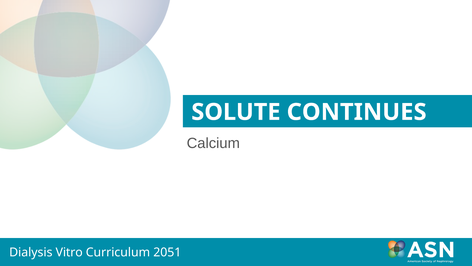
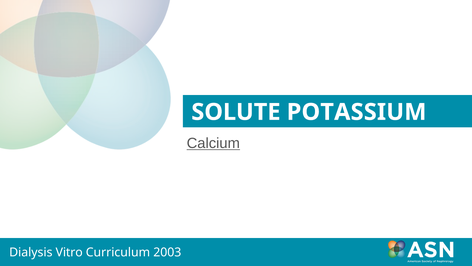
CONTINUES: CONTINUES -> POTASSIUM
Calcium underline: none -> present
2051: 2051 -> 2003
